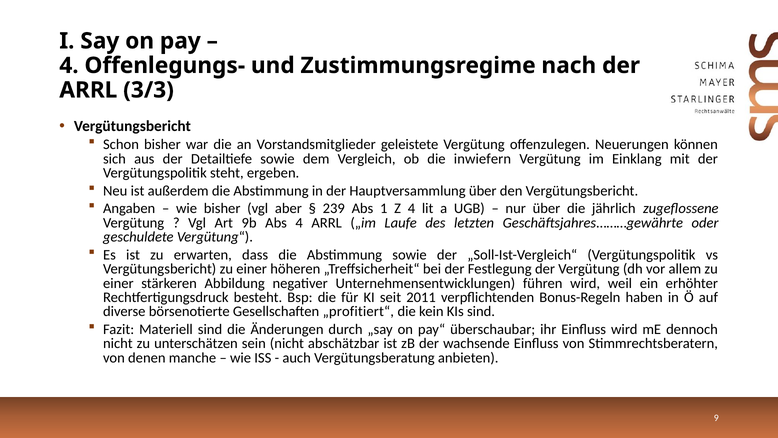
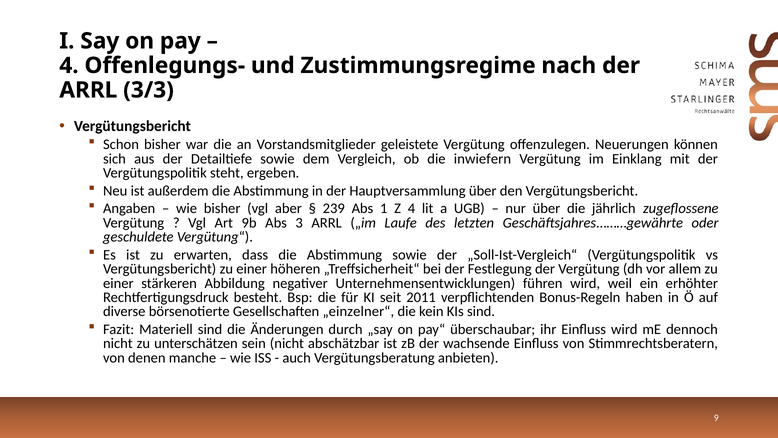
Abs 4: 4 -> 3
„profitiert“: „profitiert“ -> „einzelner“
